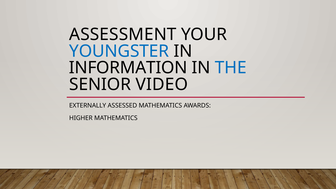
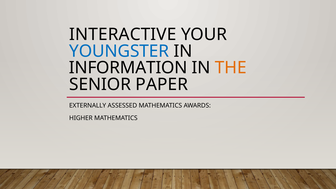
ASSESSMENT: ASSESSMENT -> INTERACTIVE
THE colour: blue -> orange
VIDEO: VIDEO -> PAPER
